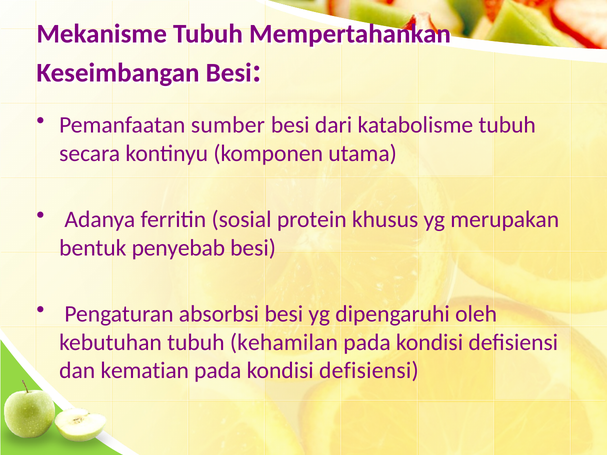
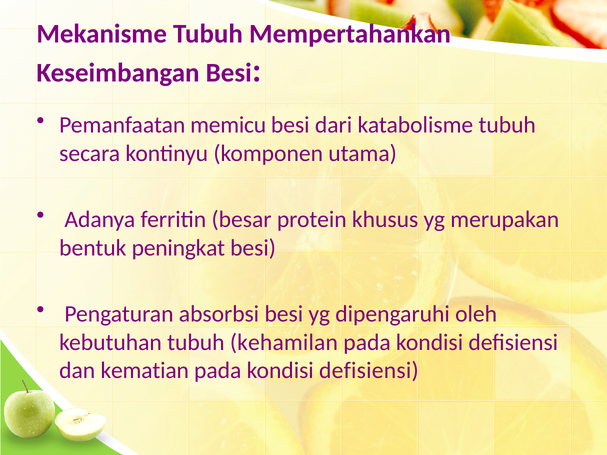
sumber: sumber -> memicu
sosial: sosial -> besar
penyebab: penyebab -> peningkat
